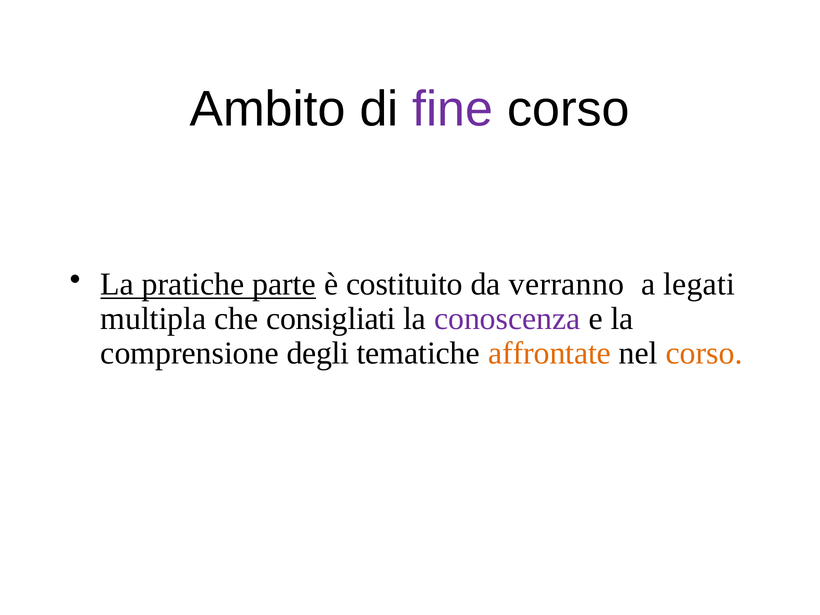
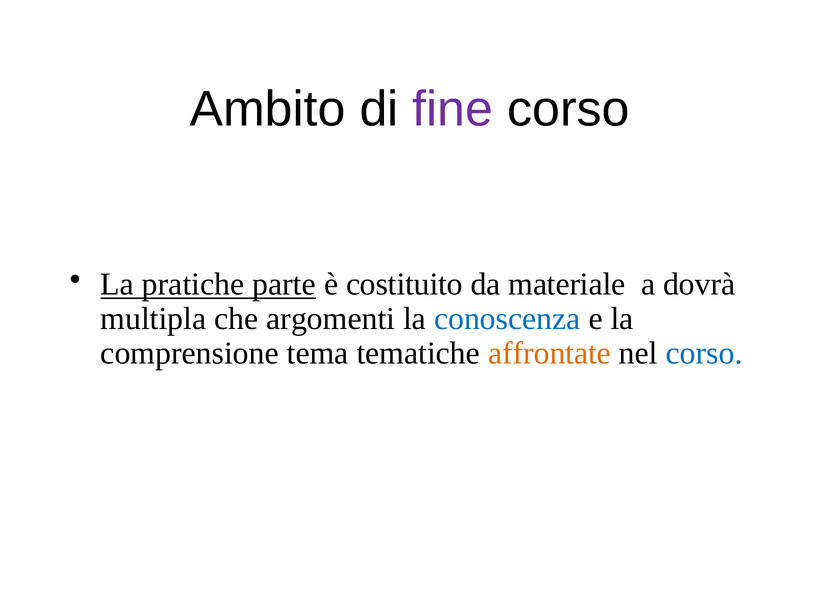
verranno: verranno -> materiale
legati: legati -> dovrà
consigliati: consigliati -> argomenti
conoscenza colour: purple -> blue
degli: degli -> tema
corso at (704, 353) colour: orange -> blue
